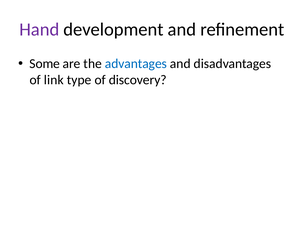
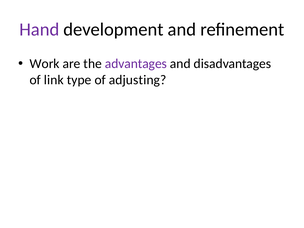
Some: Some -> Work
advantages colour: blue -> purple
discovery: discovery -> adjusting
